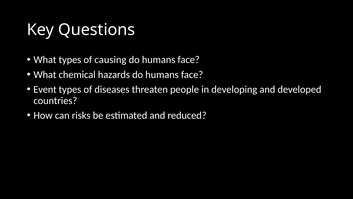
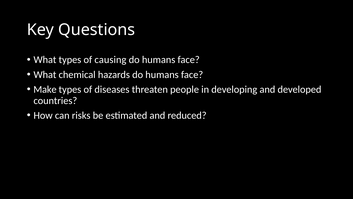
Event: Event -> Make
